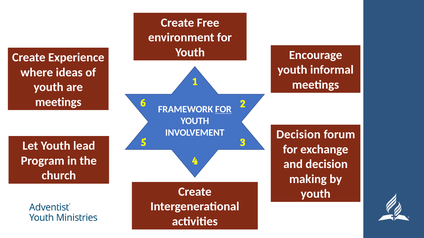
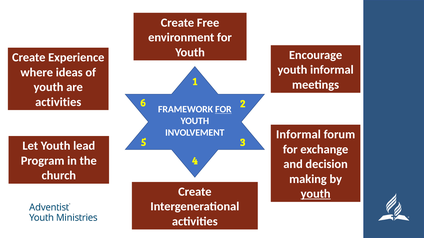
meetings at (58, 102): meetings -> activities
Decision at (298, 135): Decision -> Informal
youth at (316, 194) underline: none -> present
